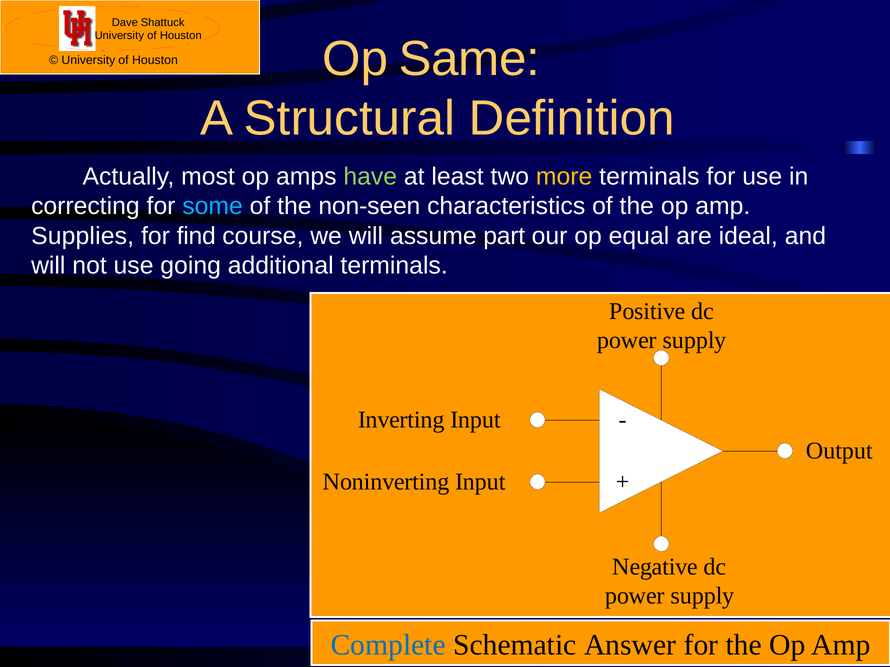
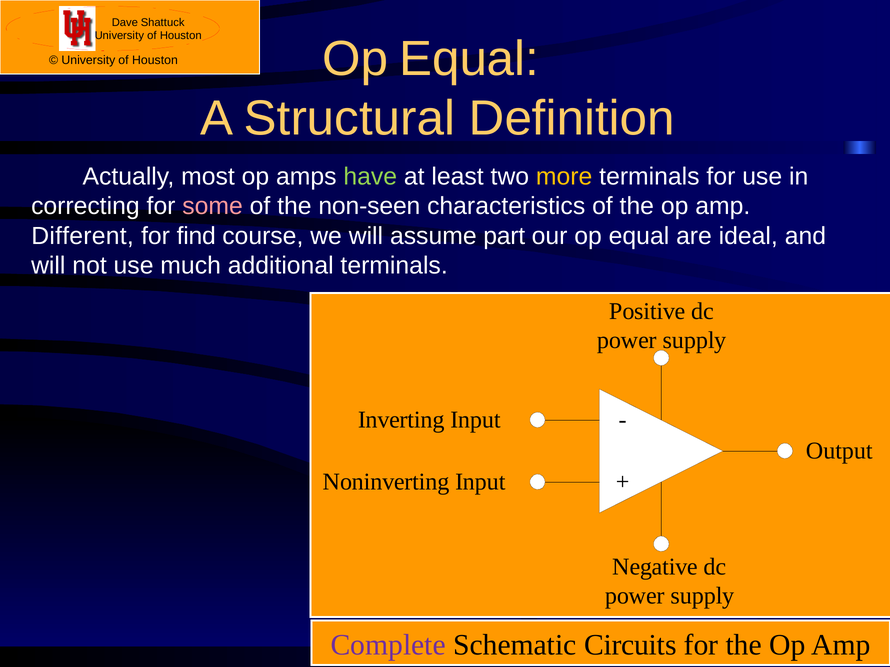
Same at (469, 59): Same -> Equal
some colour: light blue -> pink
Supplies: Supplies -> Different
going: going -> much
Complete colour: blue -> purple
Answer: Answer -> Circuits
